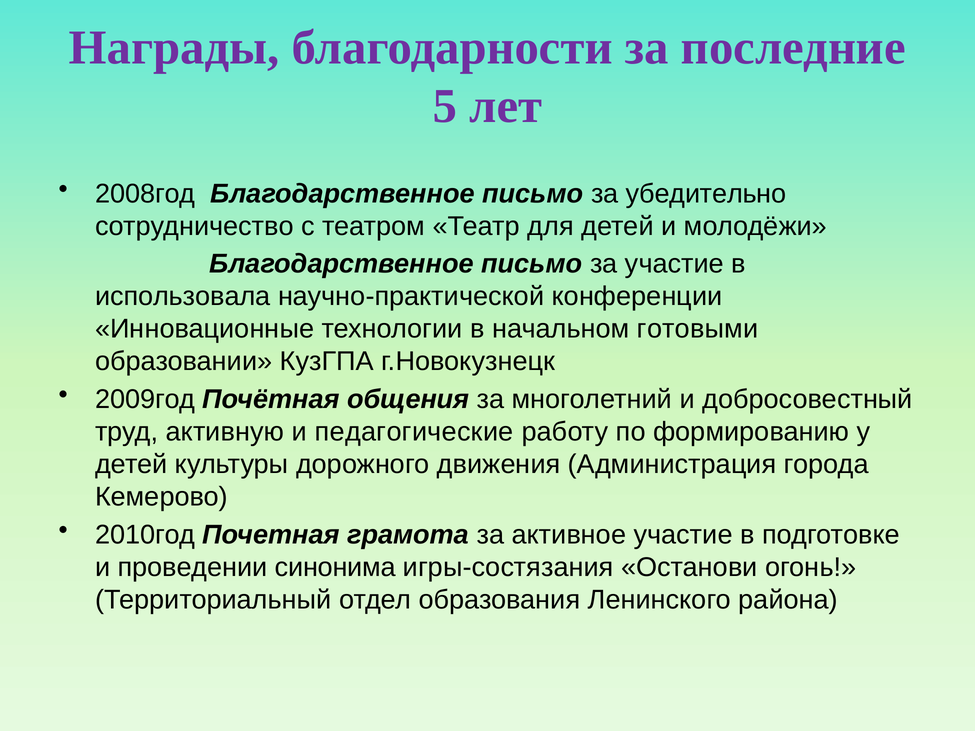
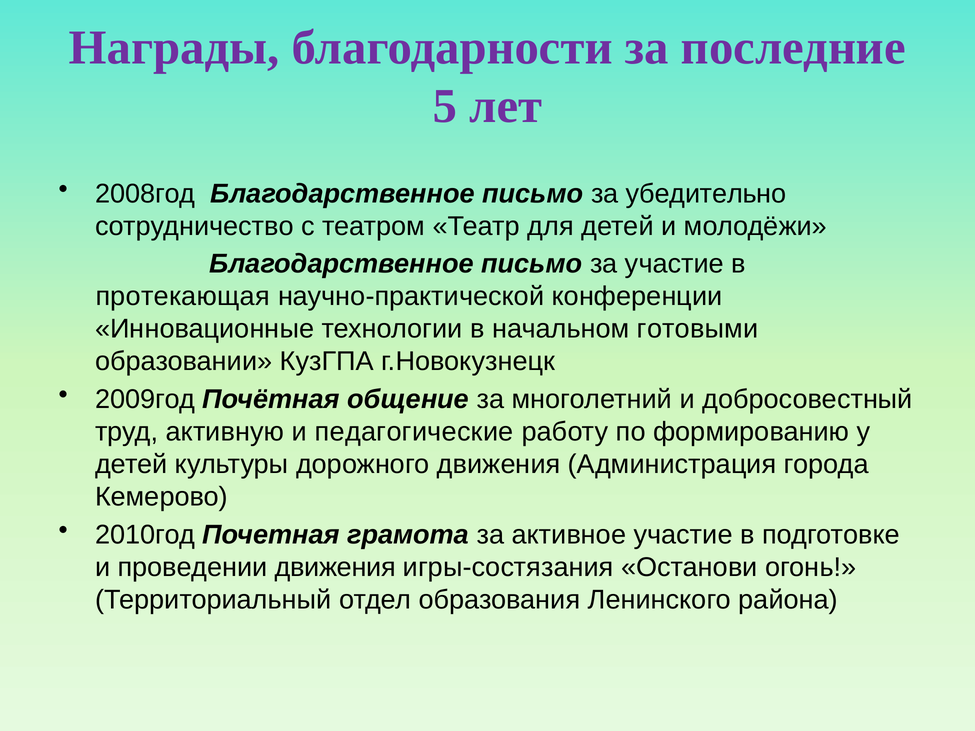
использовала: использовала -> протекающая
общения: общения -> общение
проведении синонима: синонима -> движения
